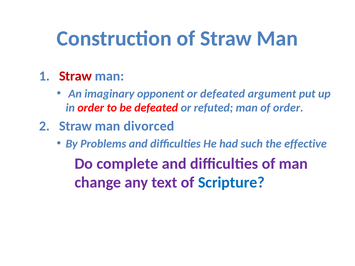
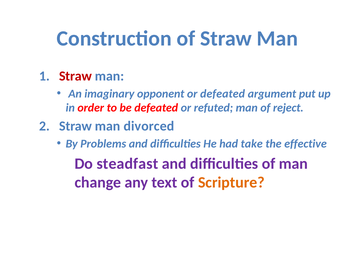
of order: order -> reject
such: such -> take
complete: complete -> steadfast
Scripture colour: blue -> orange
